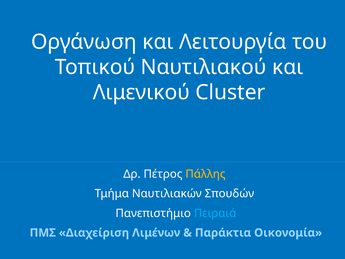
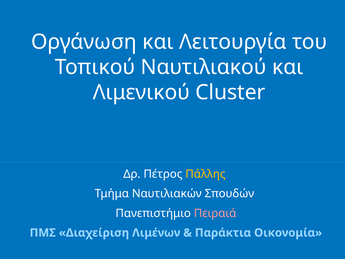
Πειραιά colour: light blue -> pink
